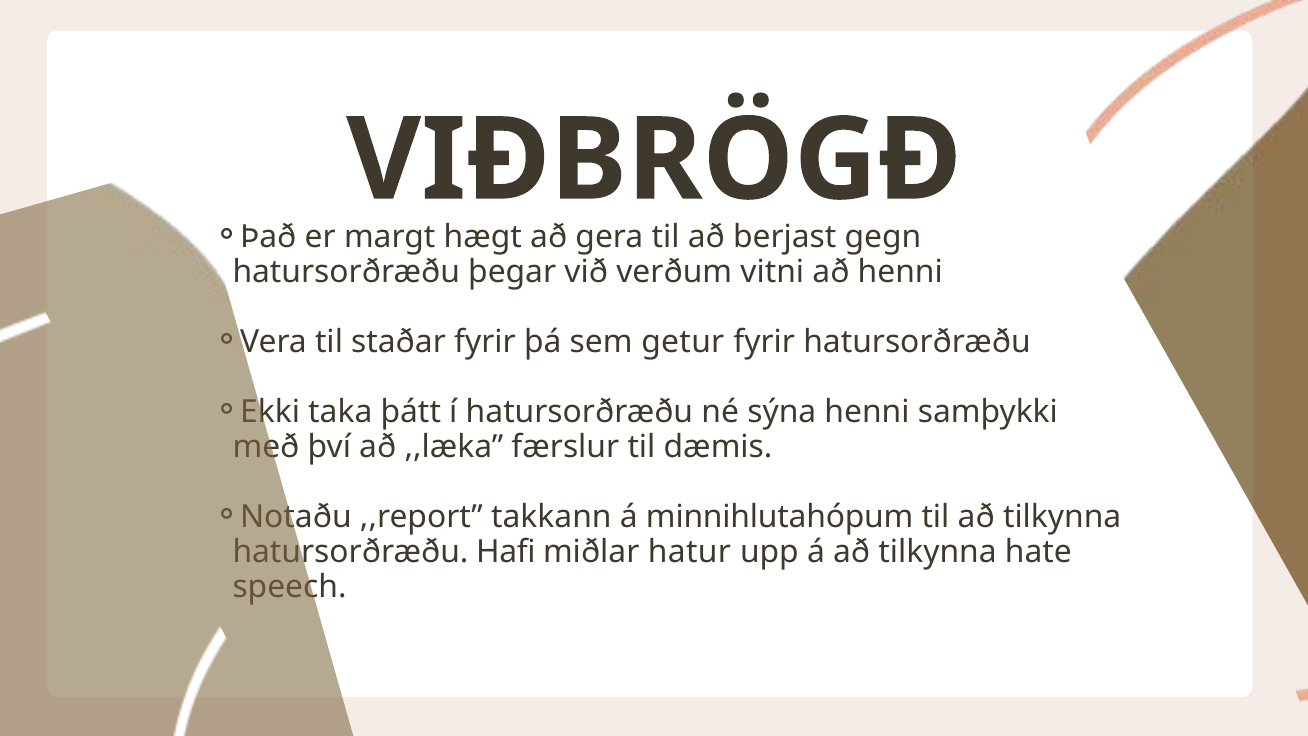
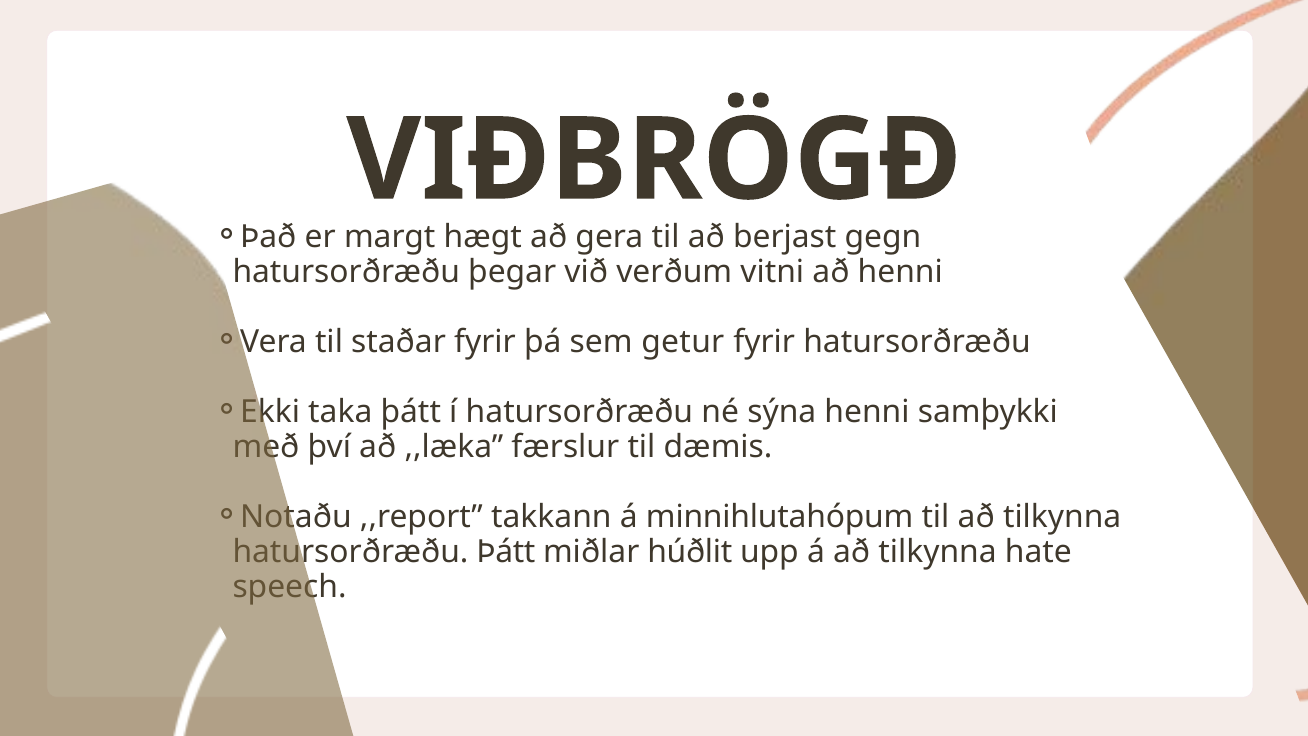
Hafi at (506, 551): Hafi -> Þátt
hatur: hatur -> húðlit
